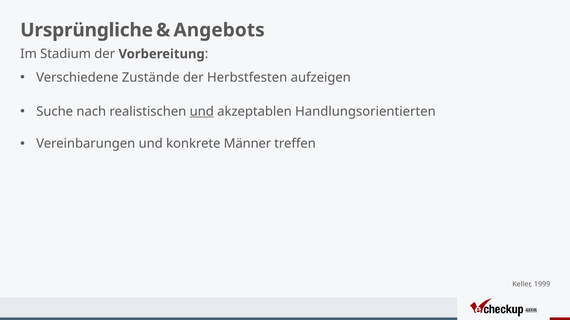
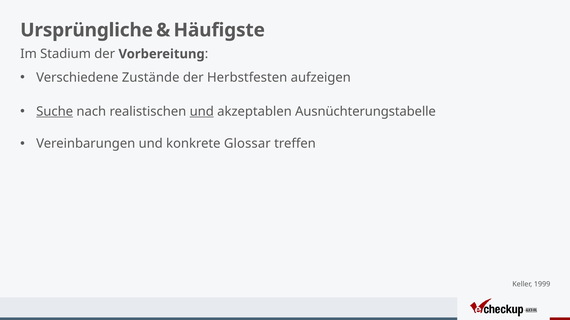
Angebots: Angebots -> Häufigste
Suche underline: none -> present
Handlungsorientierten: Handlungsorientierten -> Ausnüchterungstabelle
Männer: Männer -> Glossar
